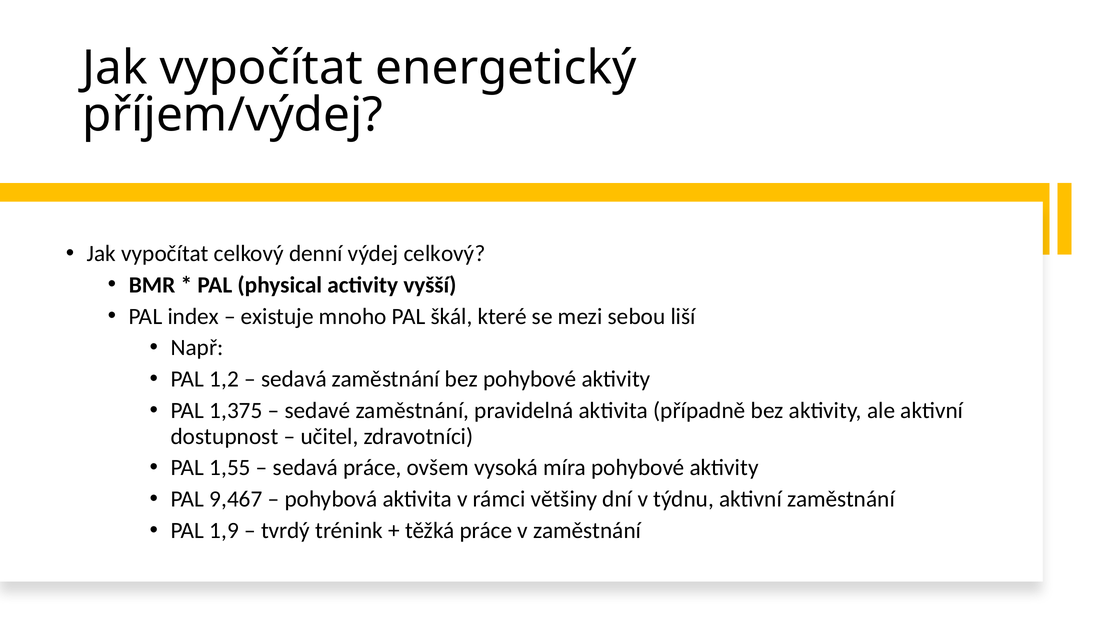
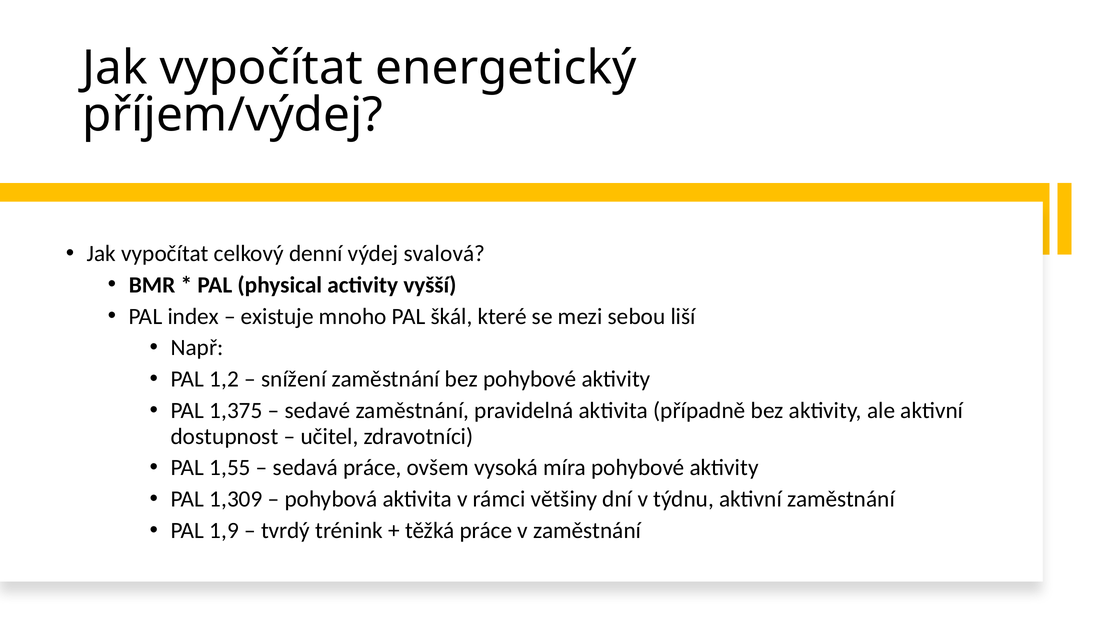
výdej celkový: celkový -> svalová
sedavá at (294, 379): sedavá -> snížení
9,467: 9,467 -> 1,309
